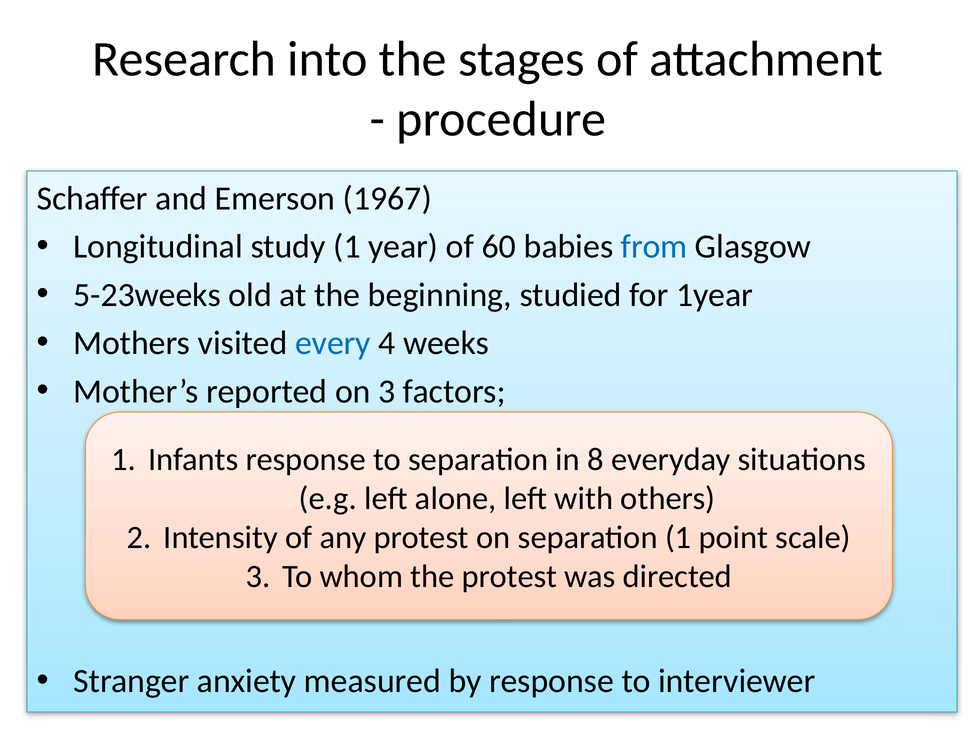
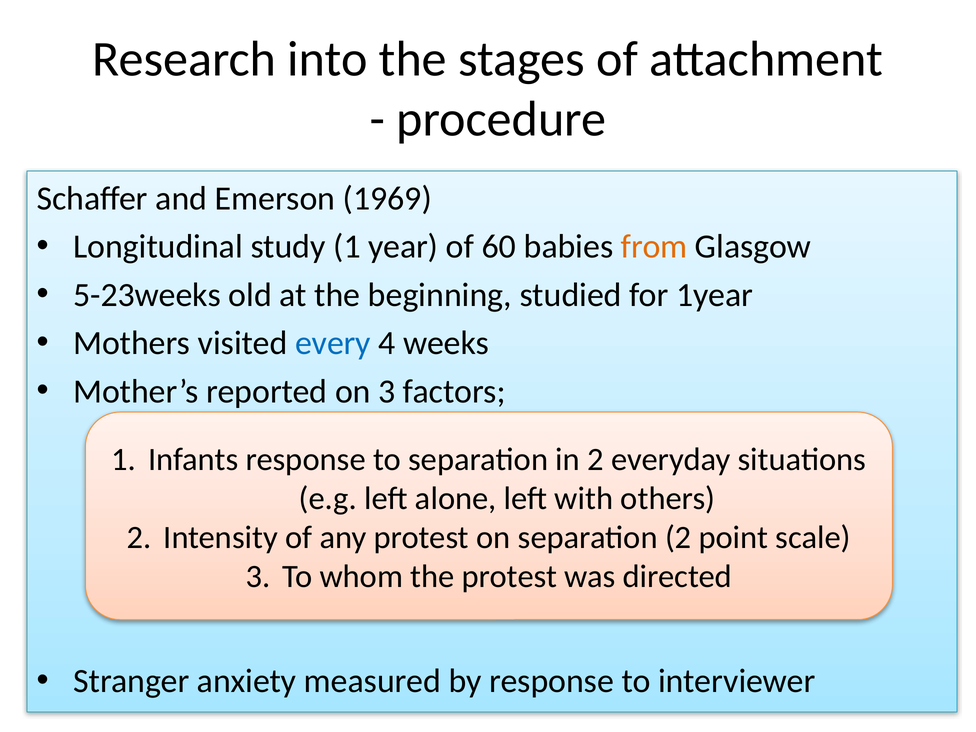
1967: 1967 -> 1969
from colour: blue -> orange
in 8: 8 -> 2
separation 1: 1 -> 2
